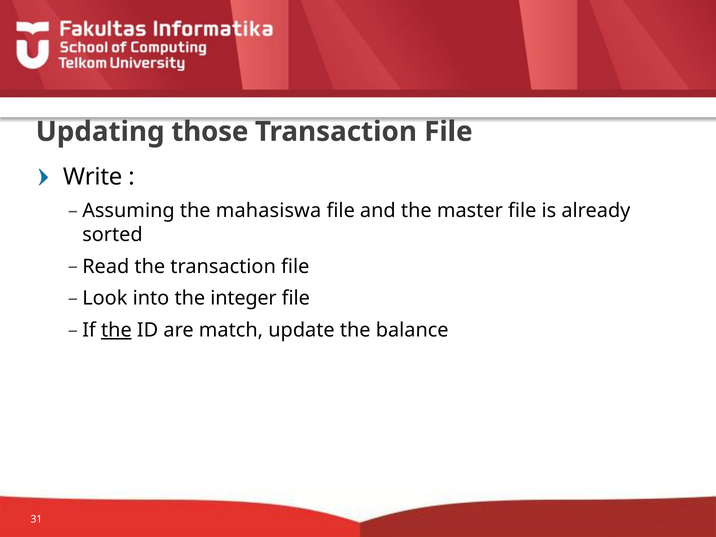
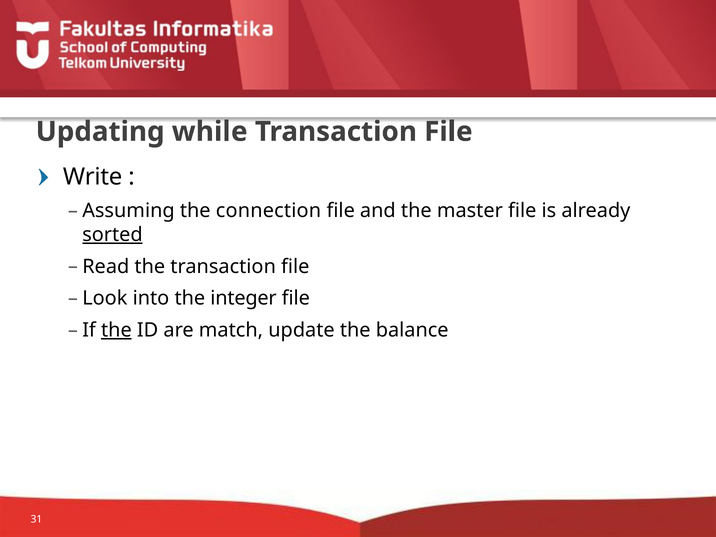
those: those -> while
mahasiswa: mahasiswa -> connection
sorted underline: none -> present
